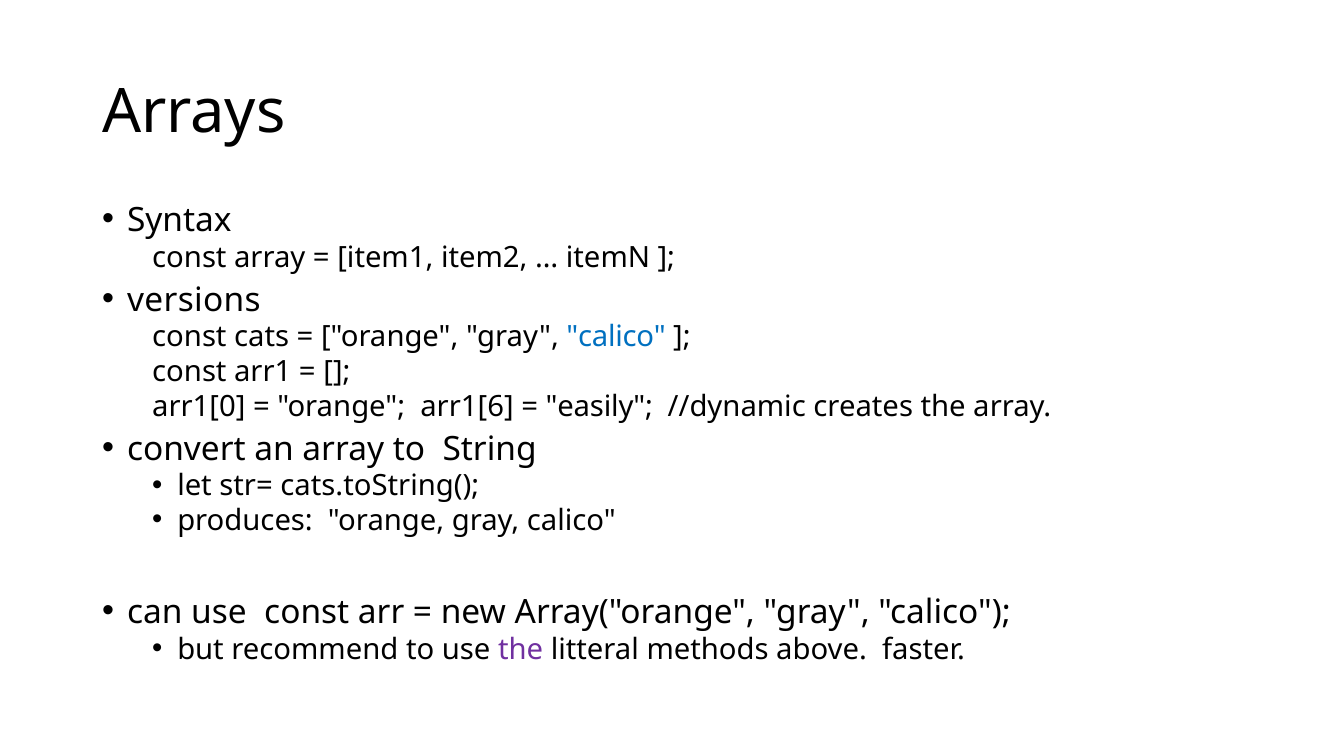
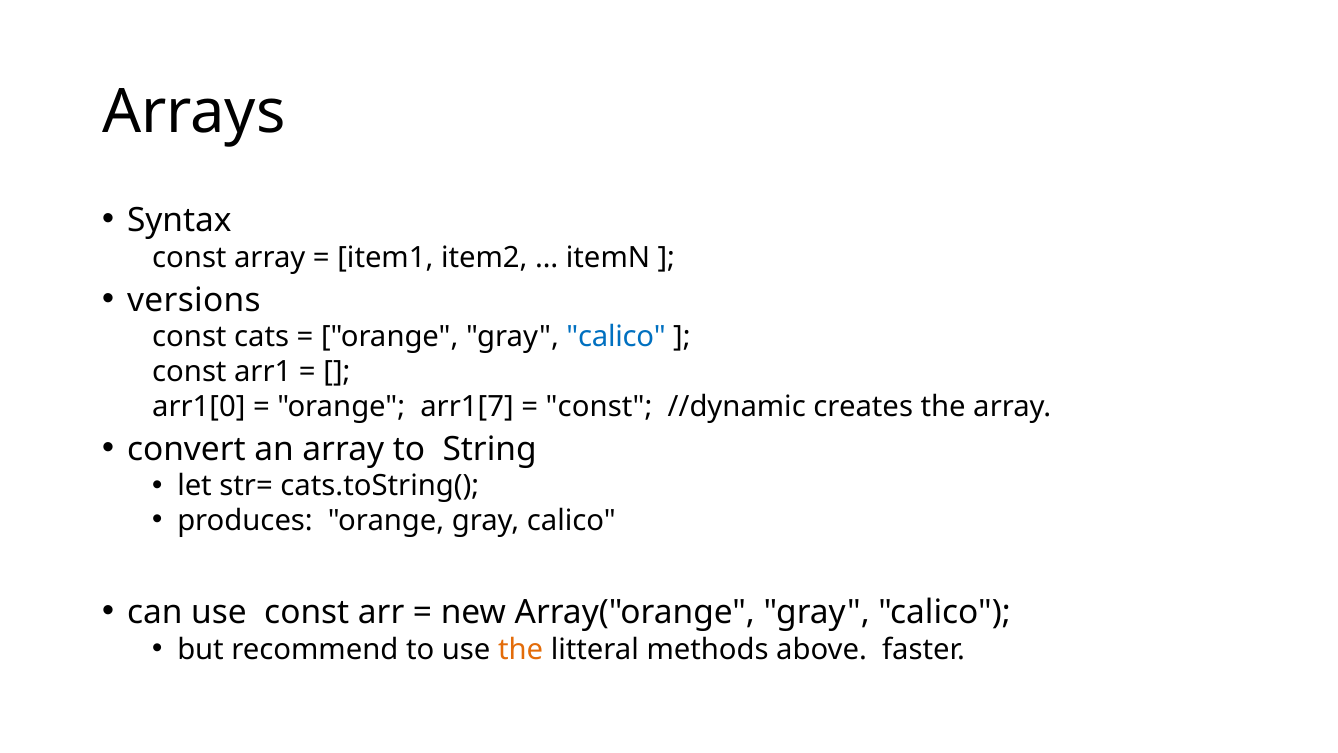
arr1[6: arr1[6 -> arr1[7
easily at (599, 406): easily -> const
the at (521, 649) colour: purple -> orange
